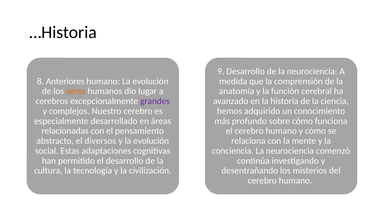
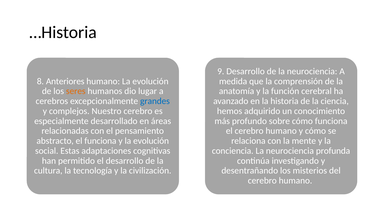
grandes colour: purple -> blue
el diversos: diversos -> funciona
comenzó: comenzó -> profunda
